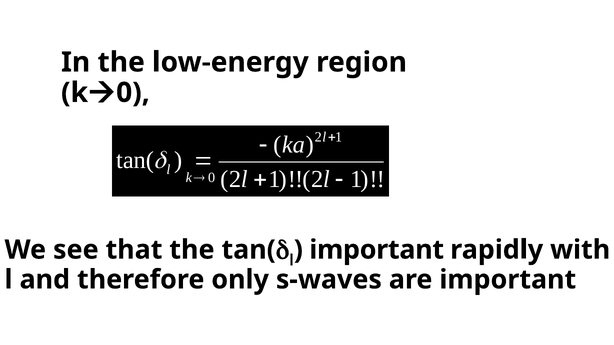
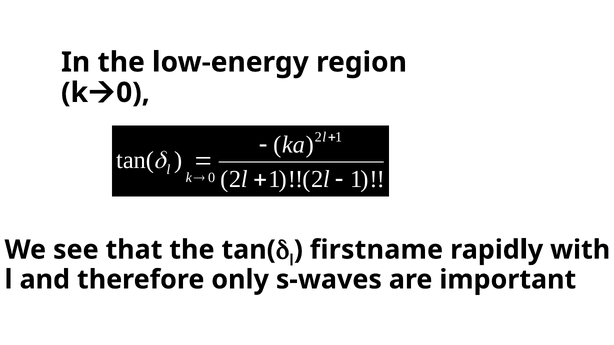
important at (377, 250): important -> firstname
